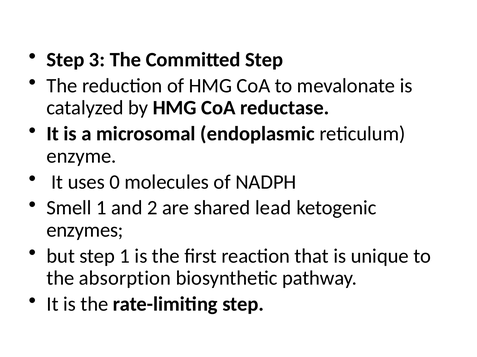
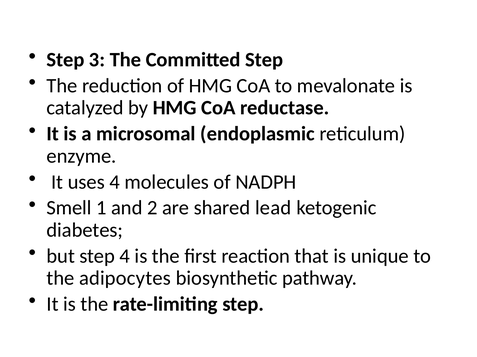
uses 0: 0 -> 4
enzymes: enzymes -> diabetes
step 1: 1 -> 4
absorption: absorption -> adipocytes
